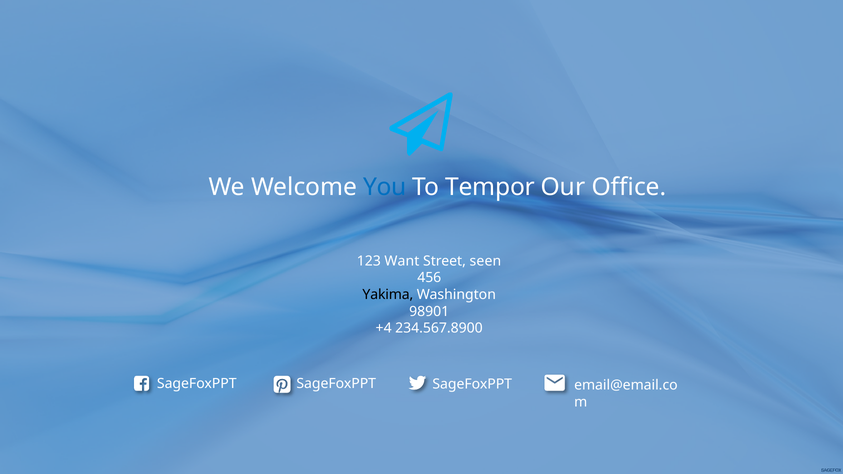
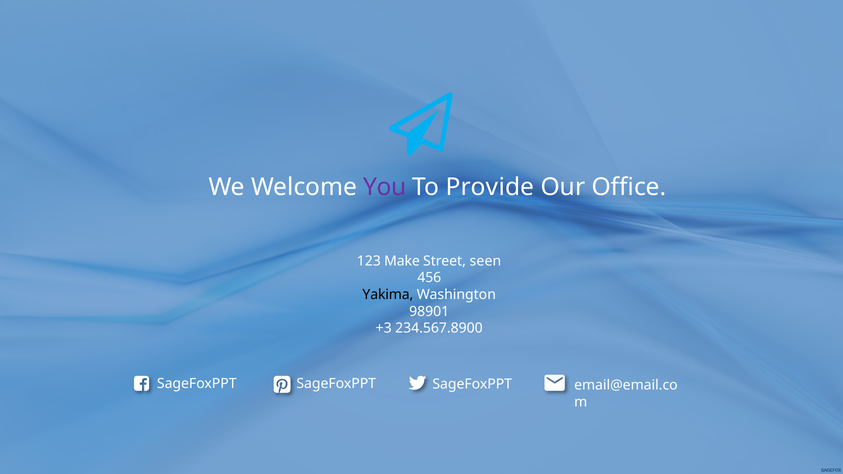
You colour: blue -> purple
Tempor: Tempor -> Provide
Want: Want -> Make
+4: +4 -> +3
